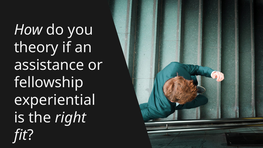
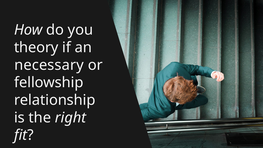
assistance: assistance -> necessary
experiential: experiential -> relationship
